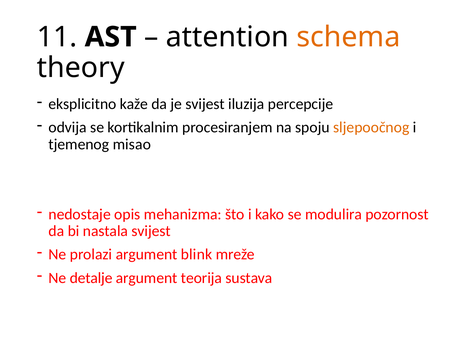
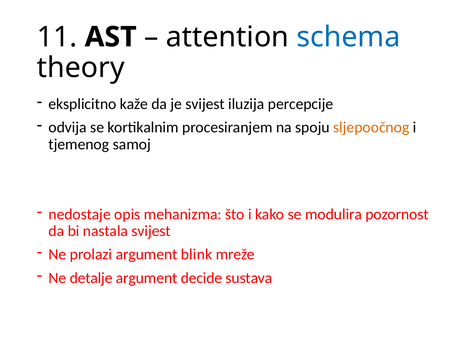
schema colour: orange -> blue
misao: misao -> samoj
teorija: teorija -> decide
